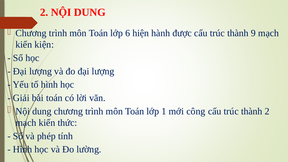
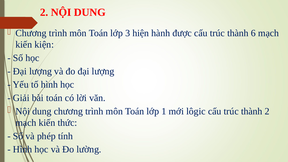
6: 6 -> 3
9: 9 -> 6
công: công -> lôgic
